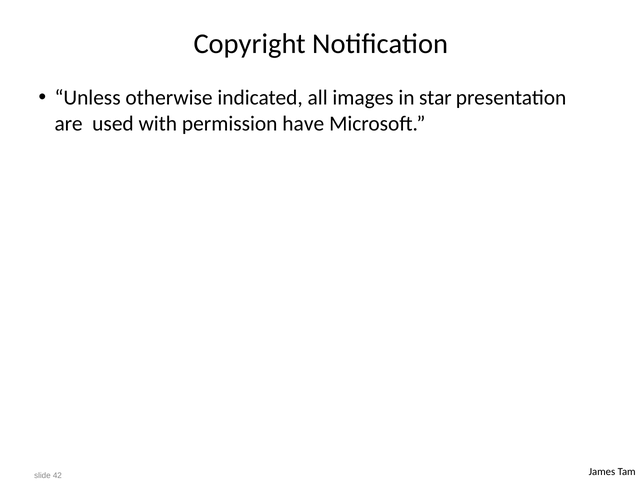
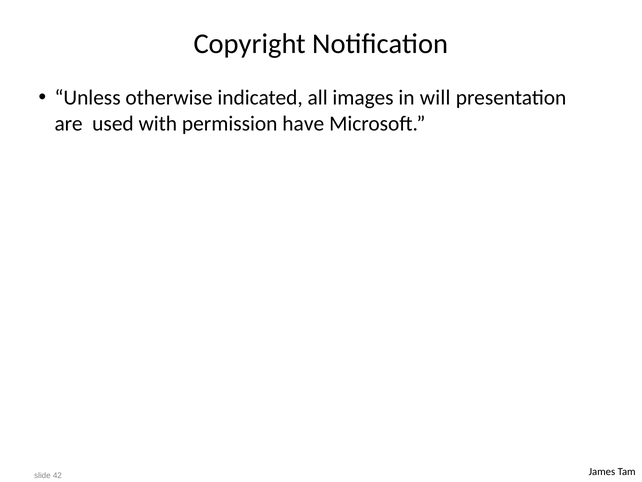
star: star -> will
